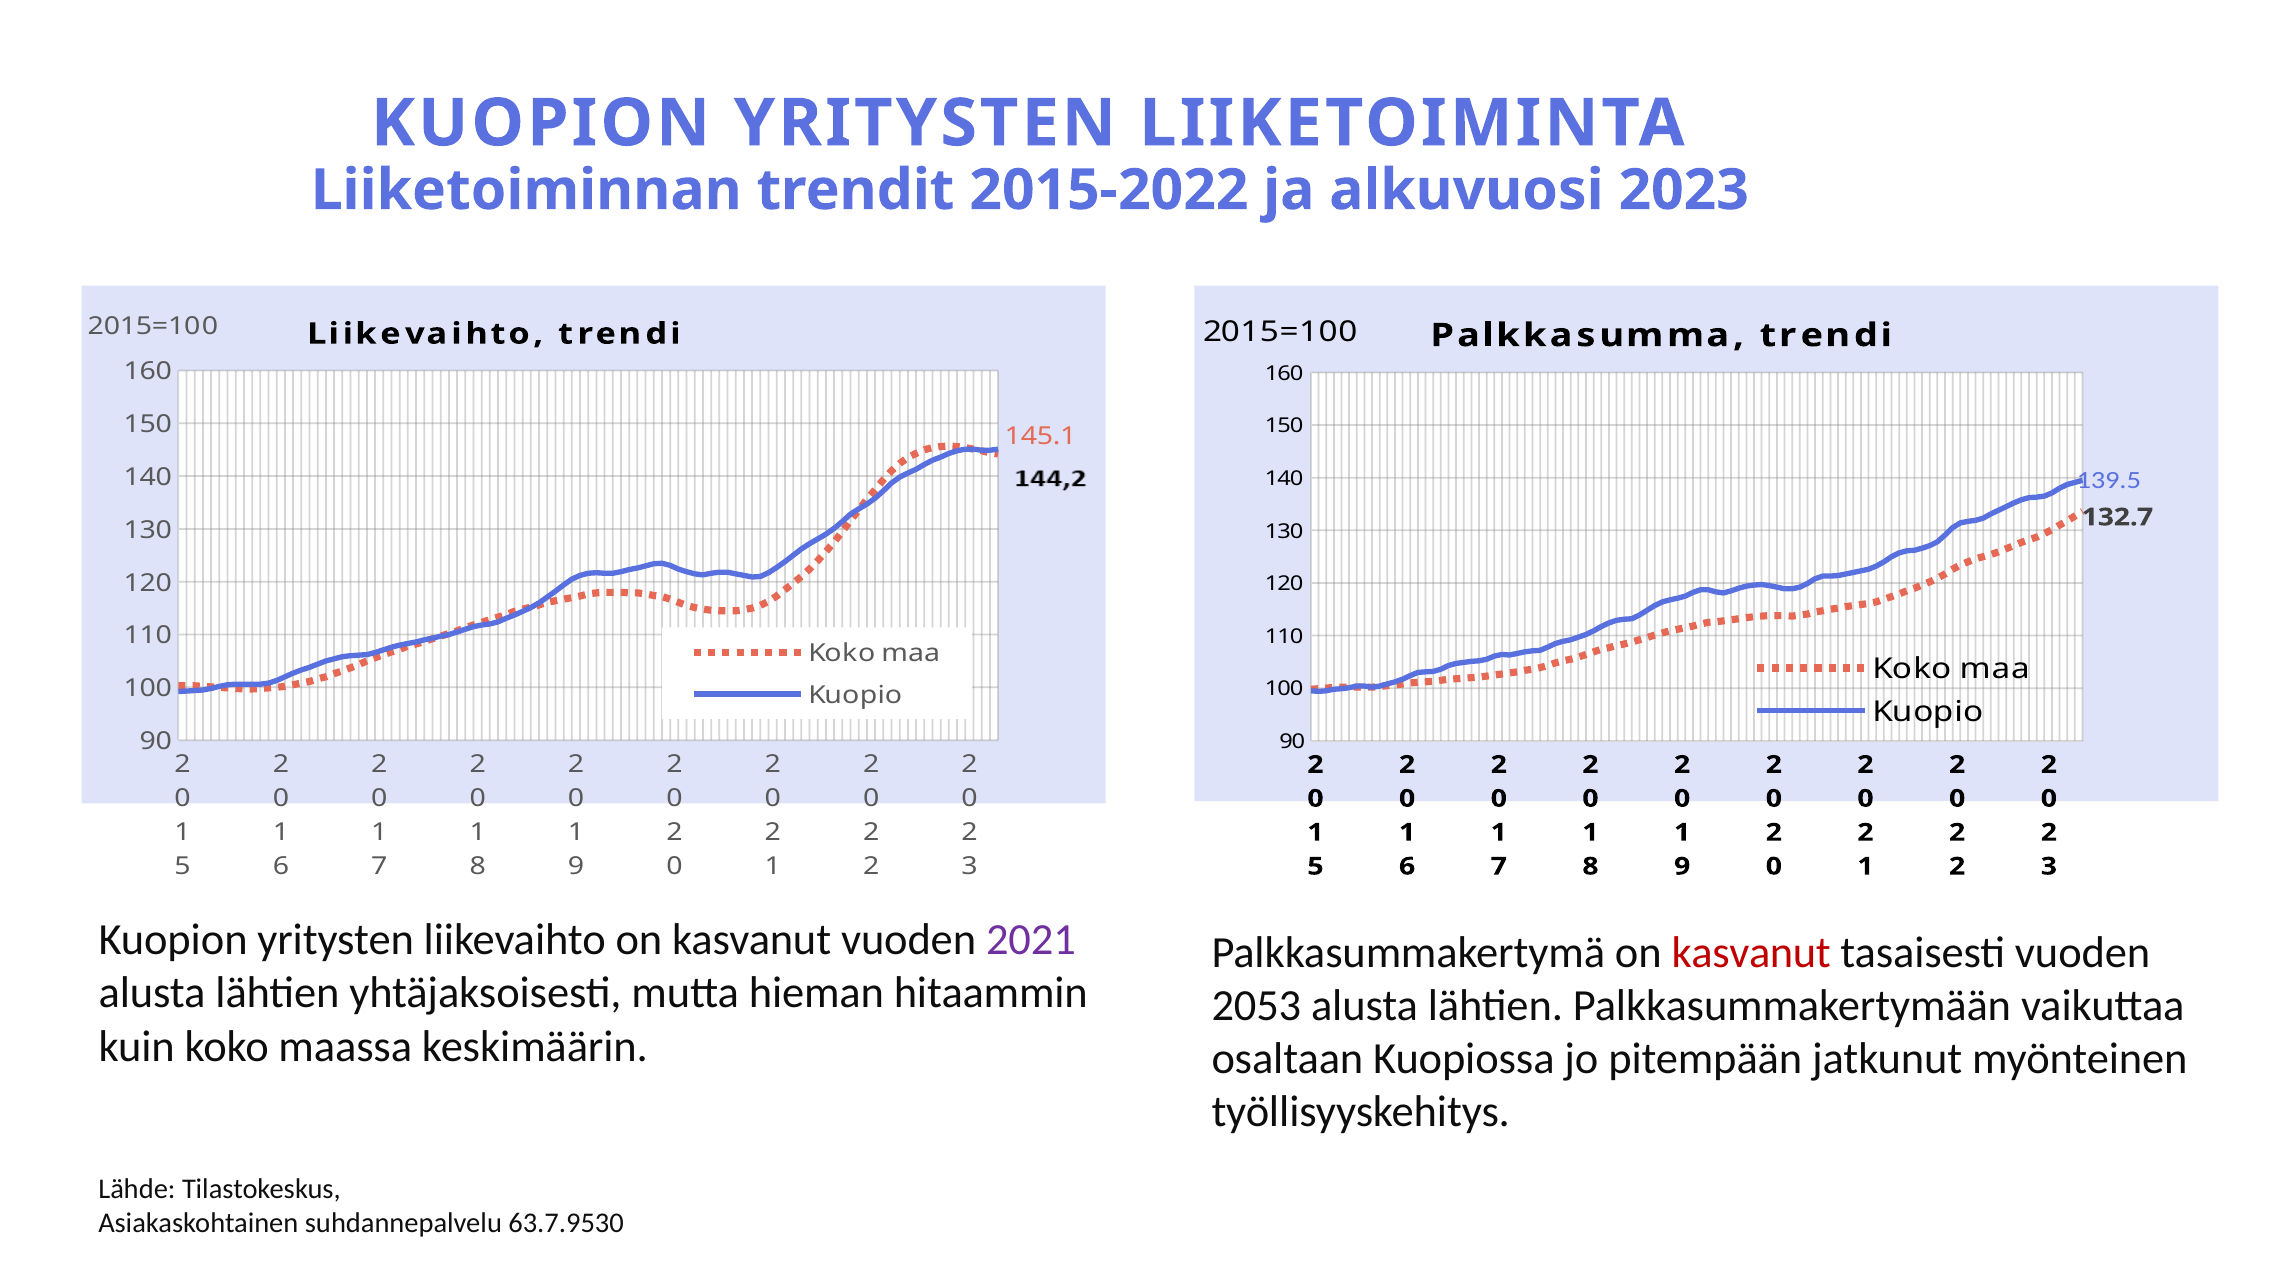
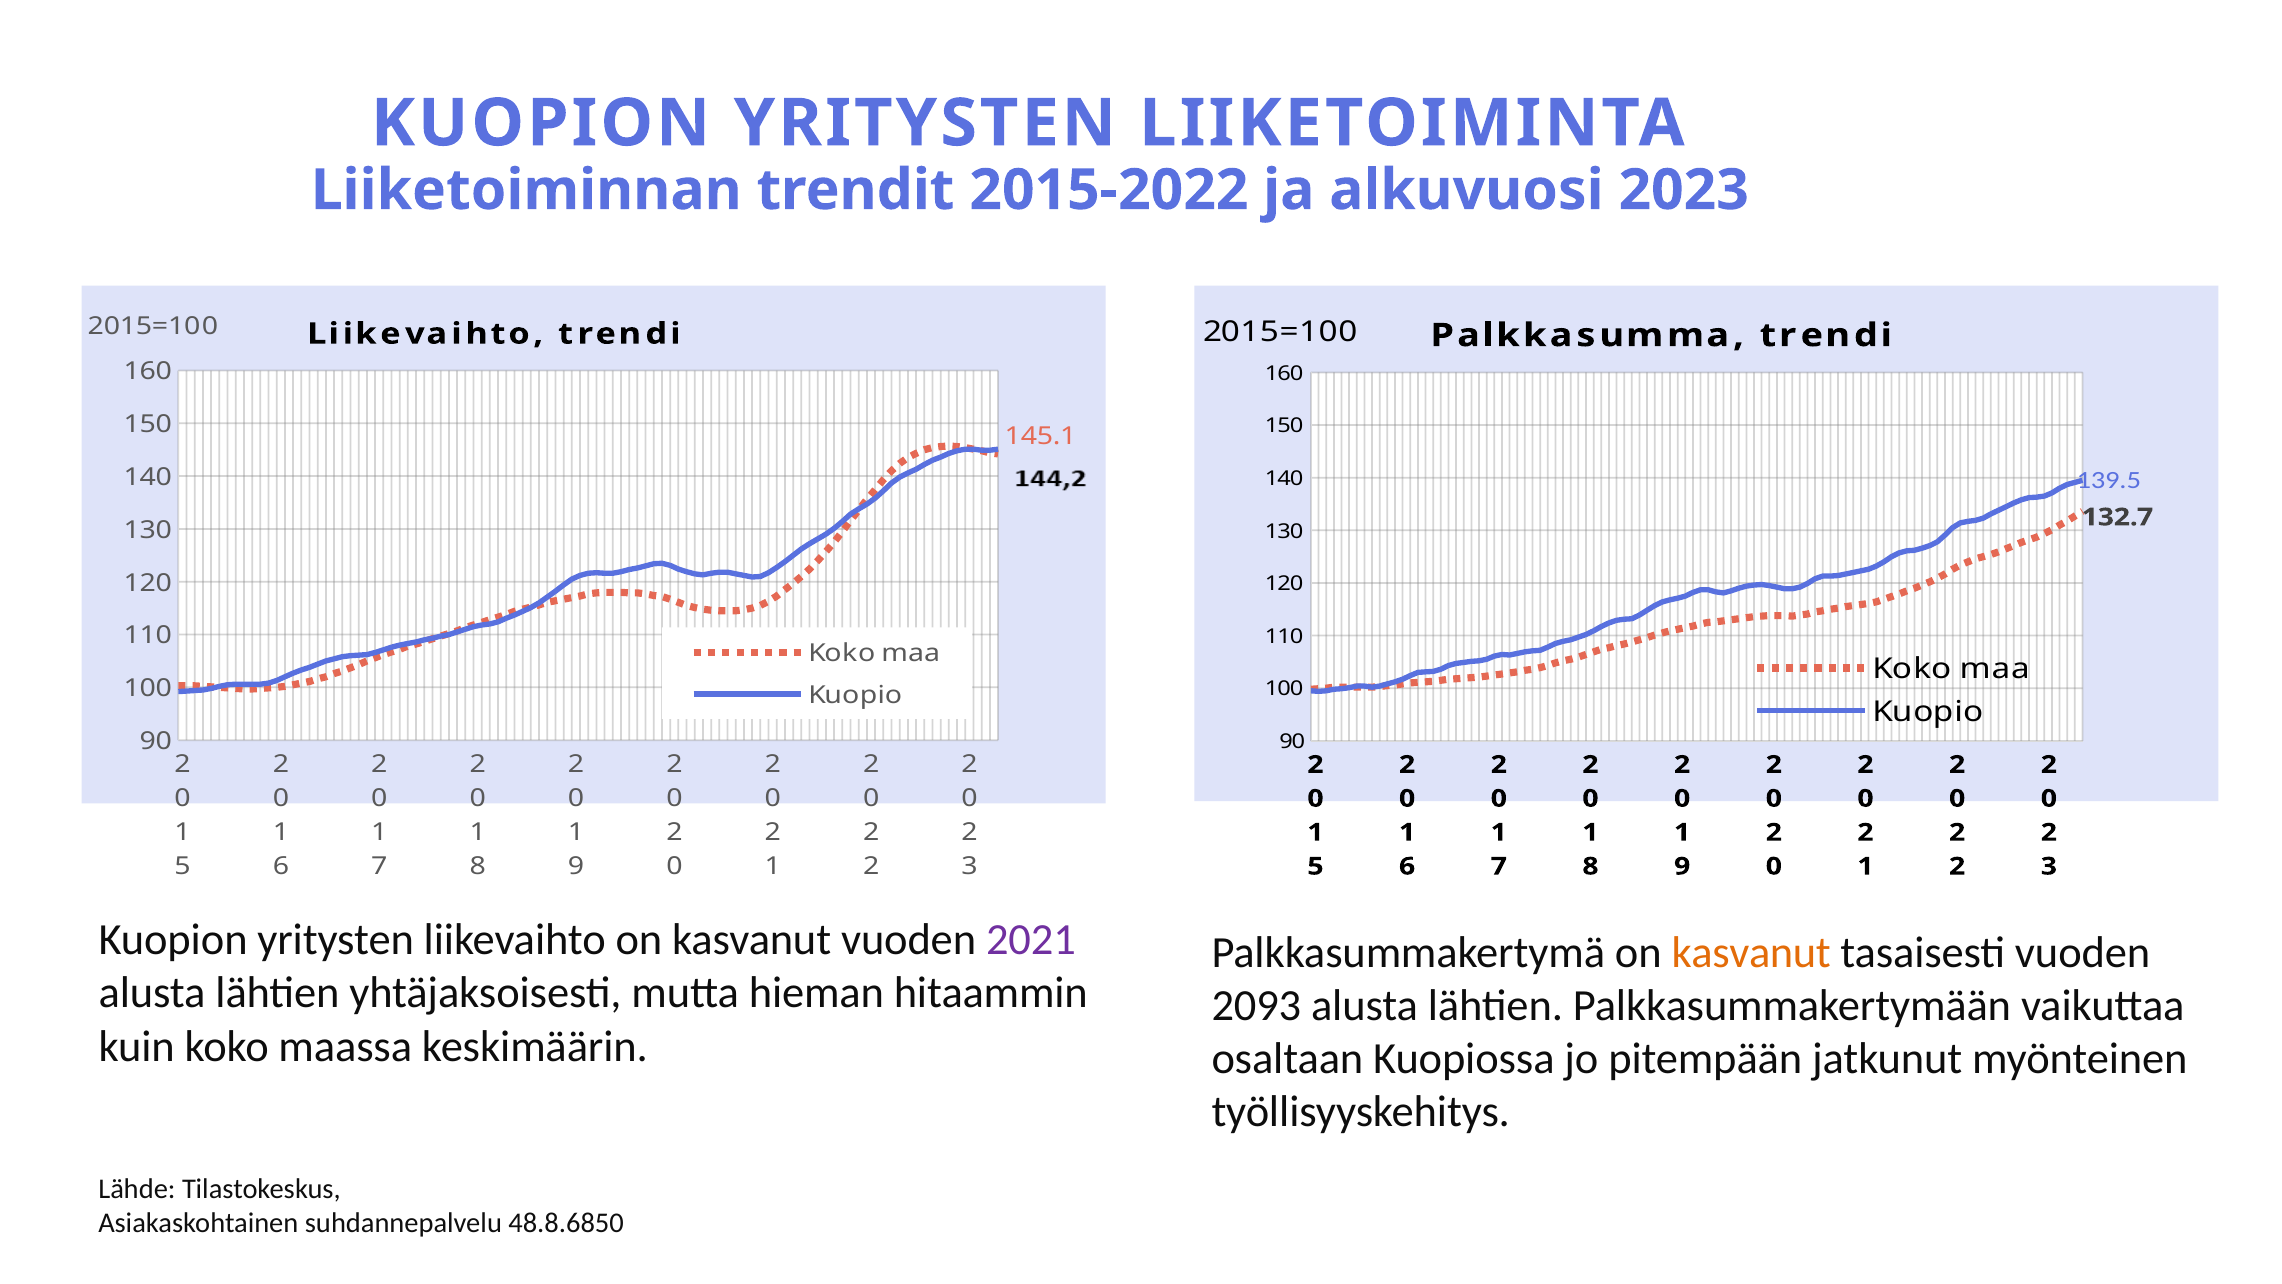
kasvanut at (1751, 952) colour: red -> orange
2053: 2053 -> 2093
63.7.9530: 63.7.9530 -> 48.8.6850
